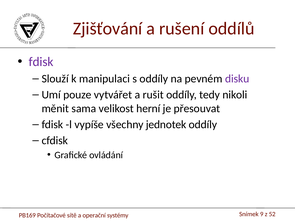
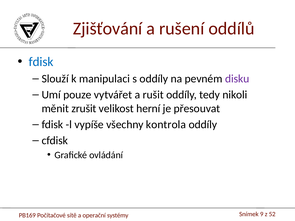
fdisk at (41, 62) colour: purple -> blue
sama: sama -> zrušit
jednotek: jednotek -> kontrola
